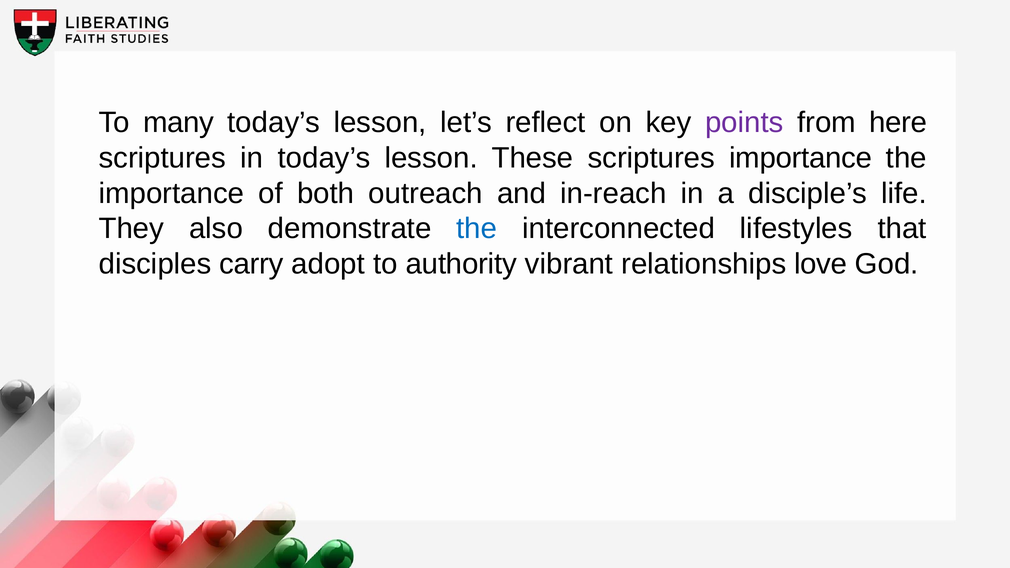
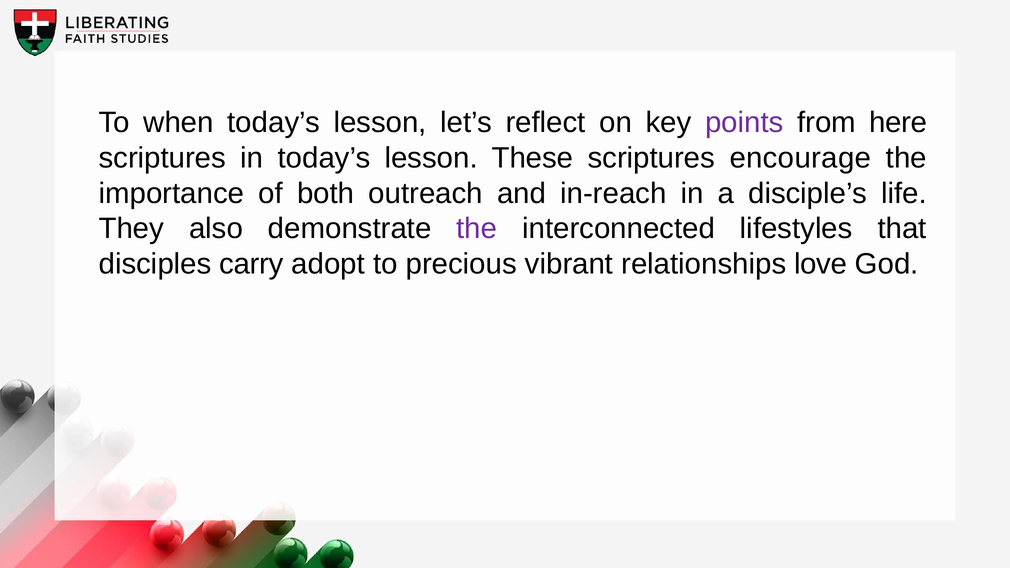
many: many -> when
scriptures importance: importance -> encourage
the at (477, 229) colour: blue -> purple
authority: authority -> precious
